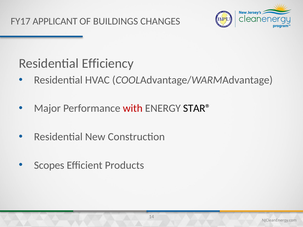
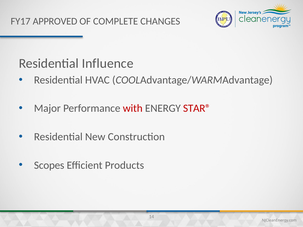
APPLICANT: APPLICANT -> APPROVED
BUILDINGS: BUILDINGS -> COMPLETE
Efficiency: Efficiency -> Influence
STAR® colour: black -> red
